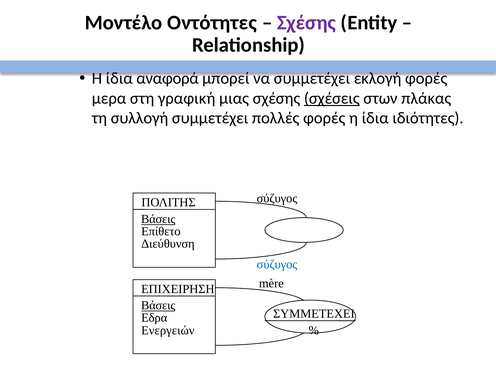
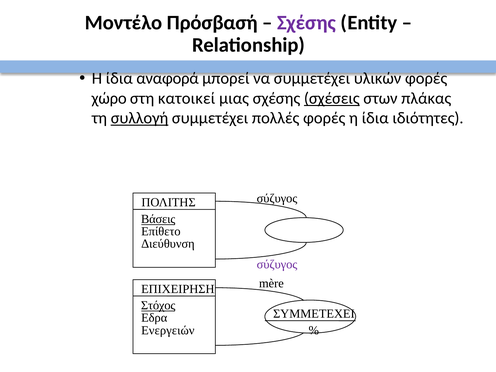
Οντότητες: Οντότητες -> Πρόσβασή
εκλογή: εκλογή -> υλικών
μερα: μερα -> χώρο
γραφική: γραφική -> κατοικεί
συλλογή underline: none -> present
σύζυγος at (277, 264) colour: blue -> purple
Βάσεις at (158, 306): Βάσεις -> Στόχος
